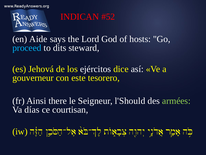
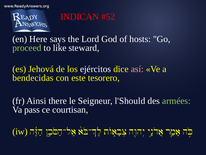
Aide: Aide -> Here
proceed colour: light blue -> light green
dits: dits -> like
así colour: white -> pink
gouverneur: gouverneur -> bendecidas
días: días -> pass
